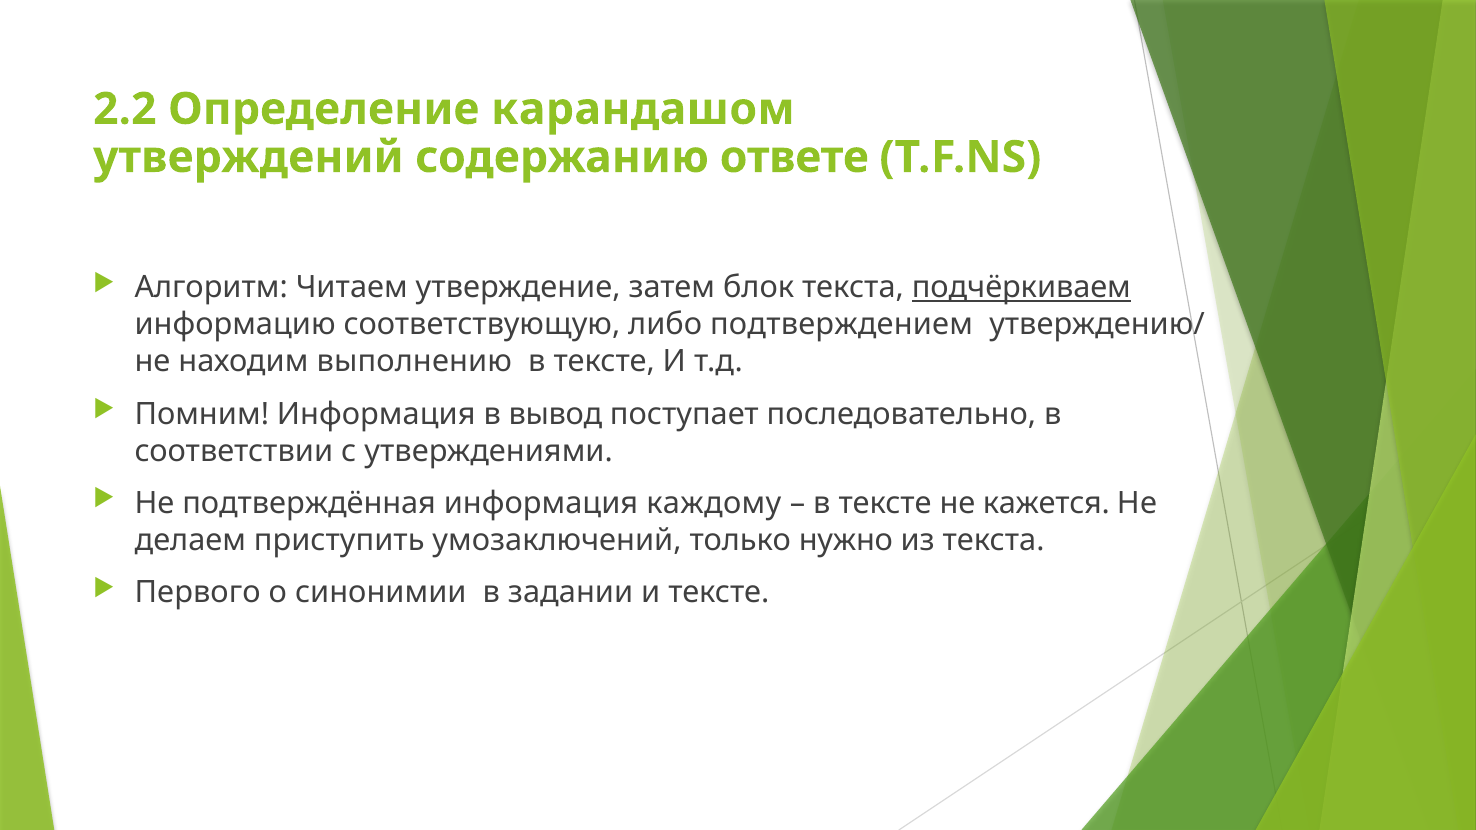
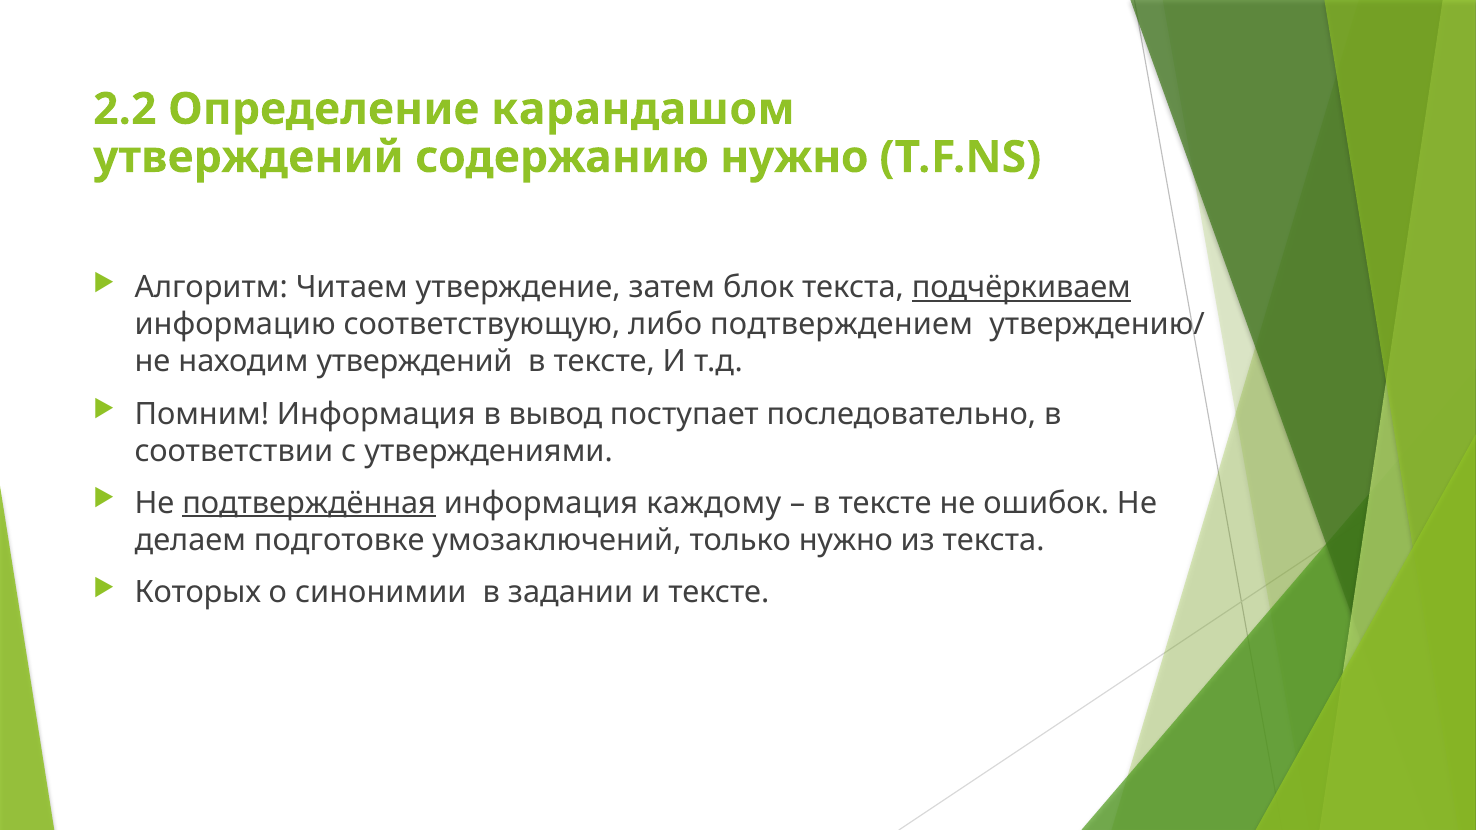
содержанию ответе: ответе -> нужно
находим выполнению: выполнению -> утверждений
подтверждённая underline: none -> present
кажется: кажется -> ошибок
приступить: приступить -> подготовке
Первого: Первого -> Которых
